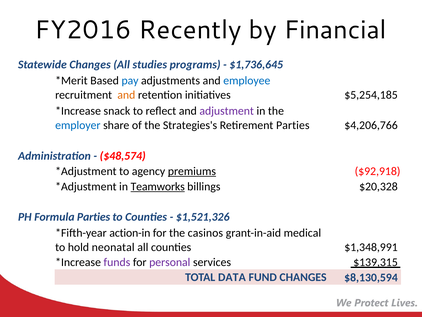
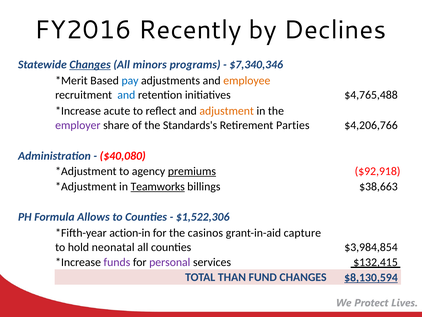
Financial: Financial -> Declines
Changes at (90, 65) underline: none -> present
studies: studies -> minors
$1,736,645: $1,736,645 -> $7,340,346
employee colour: blue -> orange
and at (126, 95) colour: orange -> blue
$5,254,185: $5,254,185 -> $4,765,488
snack: snack -> acute
adjustment colour: purple -> orange
employer colour: blue -> purple
Strategies's: Strategies's -> Standards's
$48,574: $48,574 -> $40,080
$20,328: $20,328 -> $38,663
Formula Parties: Parties -> Allows
$1,521,326: $1,521,326 -> $1,522,306
medical: medical -> capture
$1,348,991: $1,348,991 -> $3,984,854
$139,315: $139,315 -> $132,415
DATA: DATA -> THAN
$8,130,594 underline: none -> present
